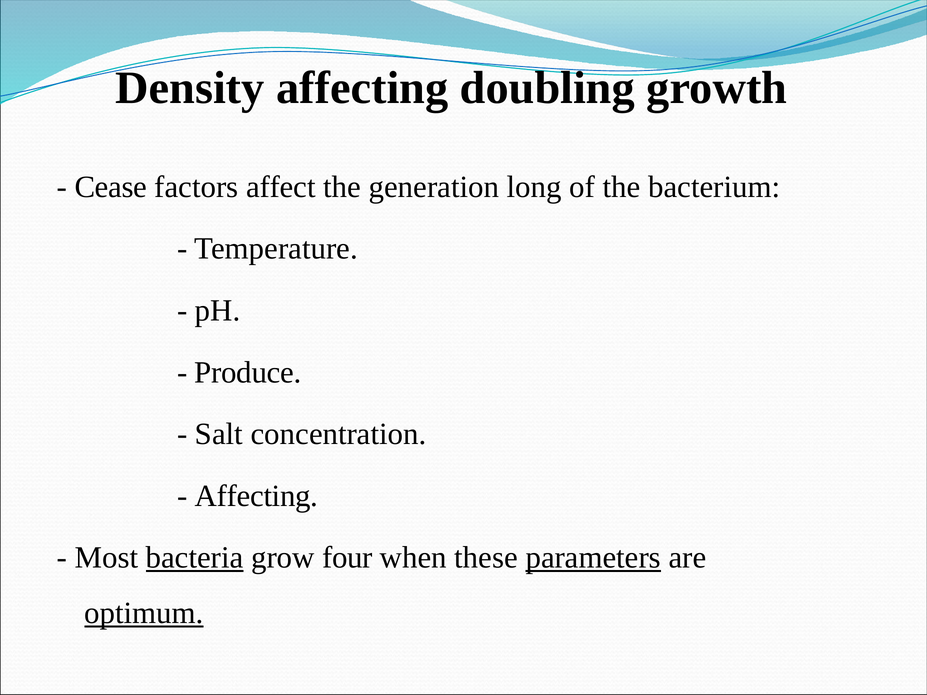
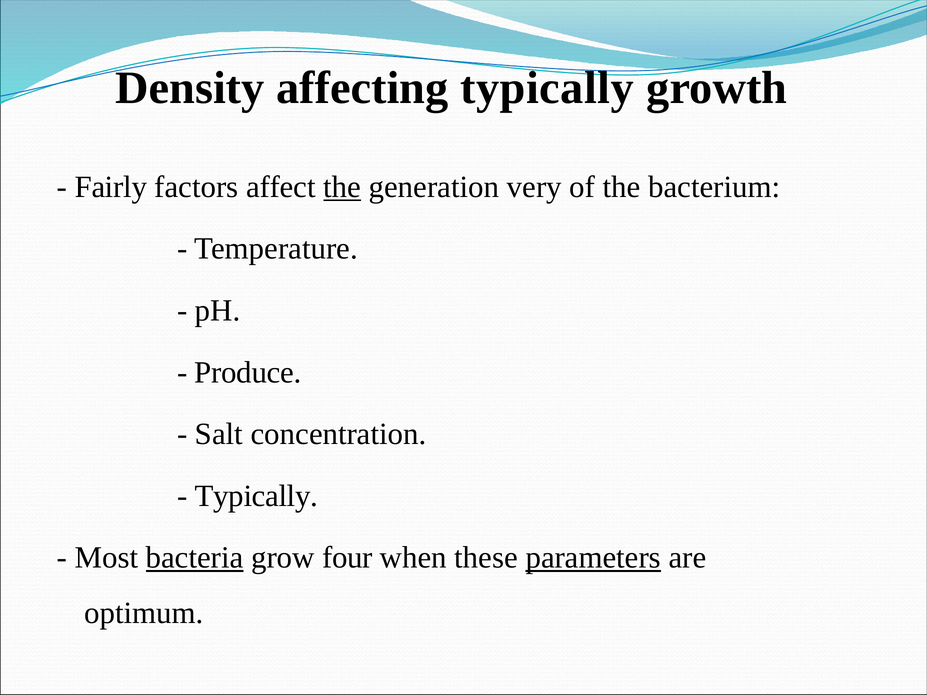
affecting doubling: doubling -> typically
Cease: Cease -> Fairly
the at (342, 187) underline: none -> present
long: long -> very
Affecting at (256, 496): Affecting -> Typically
optimum underline: present -> none
